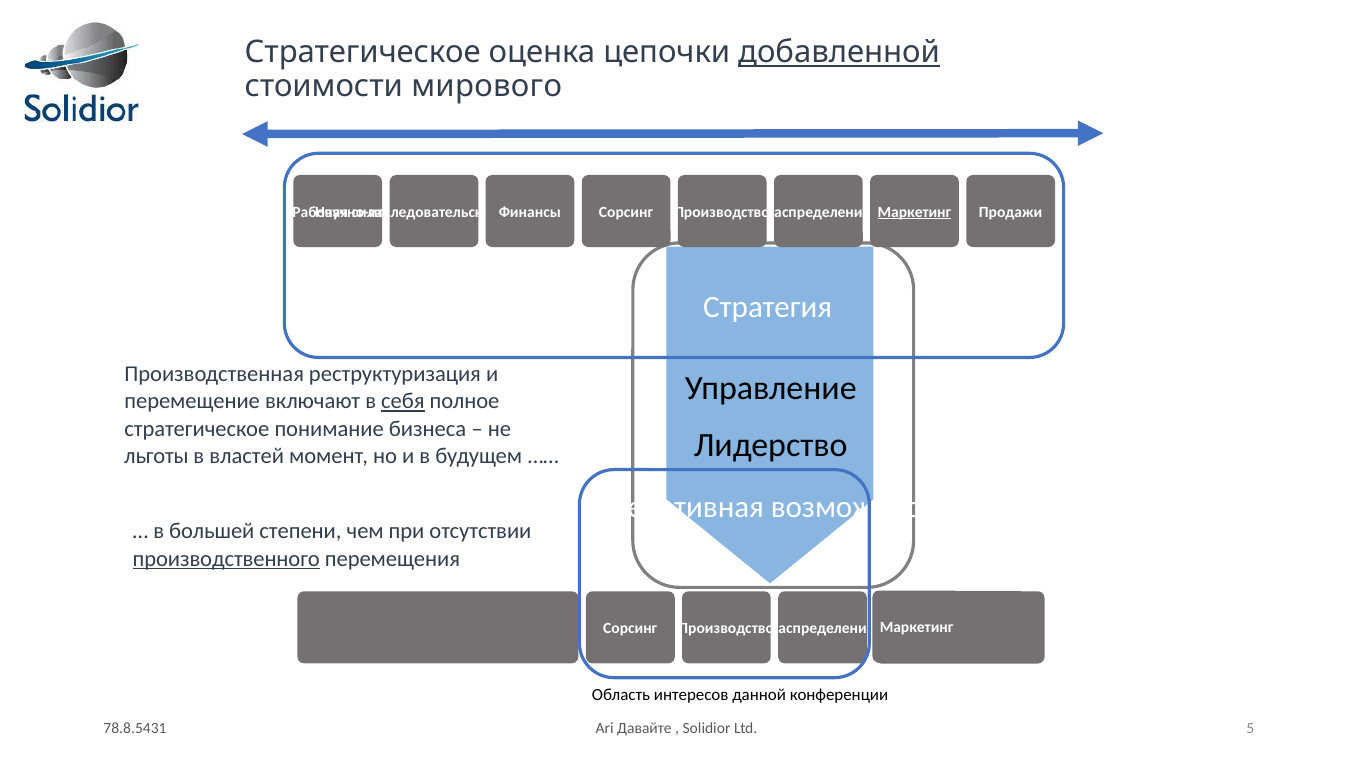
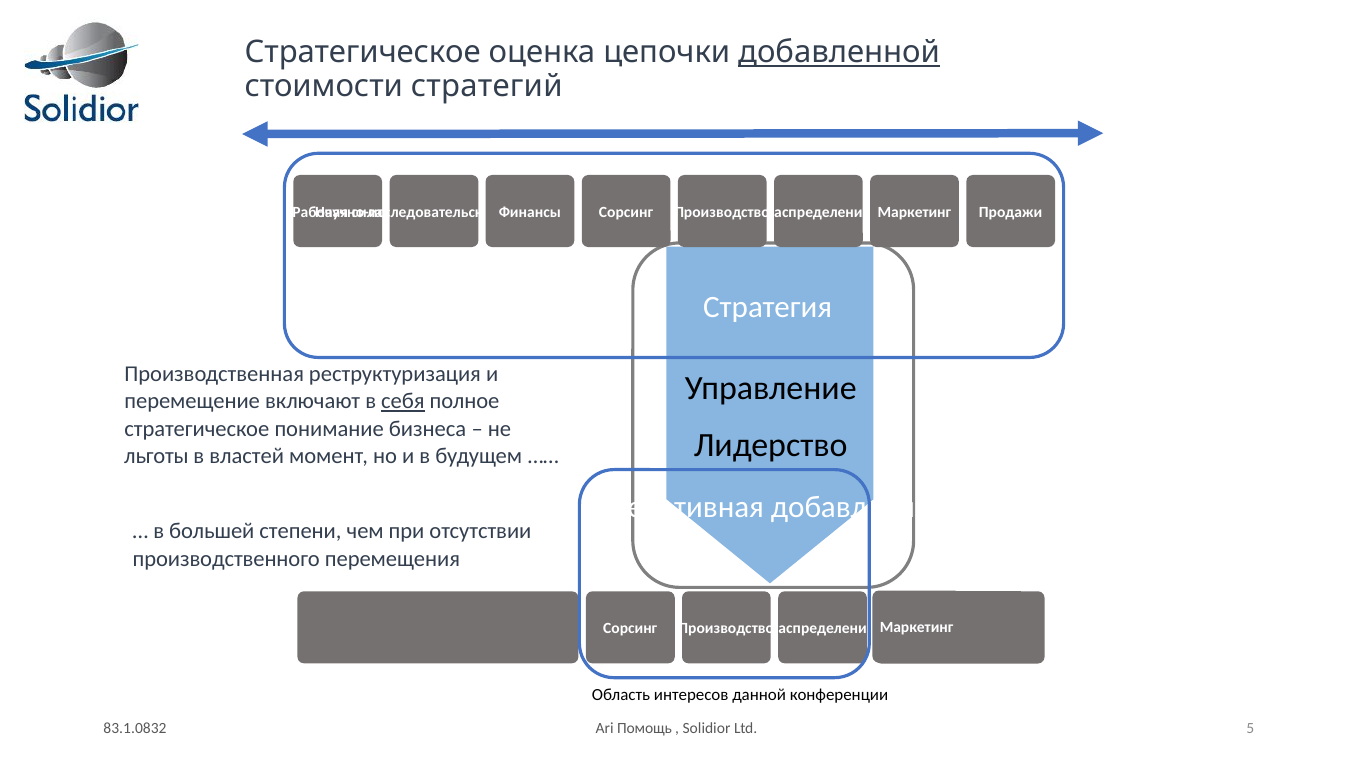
мирового: мирового -> стратегий
Маркетинг at (914, 212) underline: present -> none
Оперативная возможности: возможности -> добавленной
производственного underline: present -> none
Давайте: Давайте -> Помощь
78.8.5431: 78.8.5431 -> 83.1.0832
